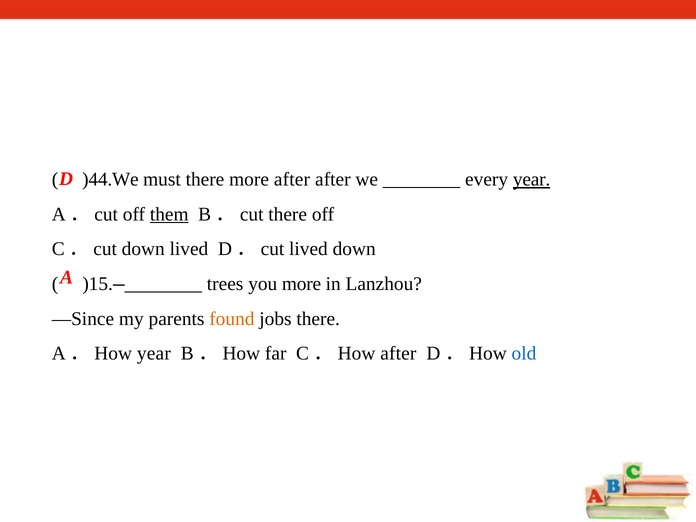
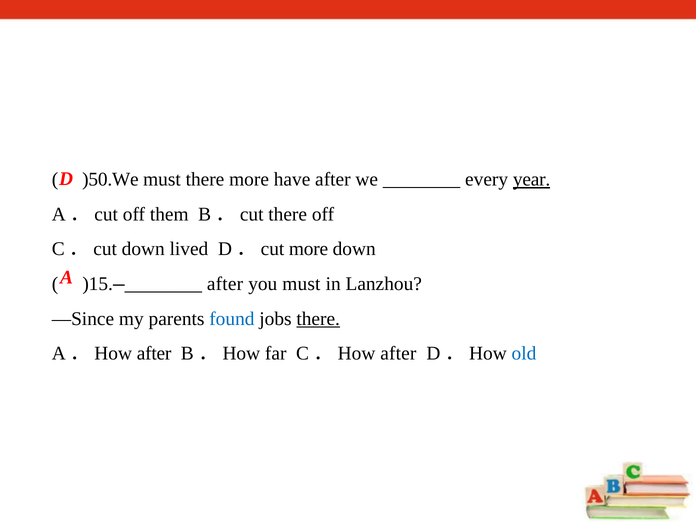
)44.We: )44.We -> )50.We
more after: after -> have
them underline: present -> none
D．cut lived: lived -> more
)15.—________ trees: trees -> after
you more: more -> must
found colour: orange -> blue
there at (318, 319) underline: none -> present
A．How year: year -> after
